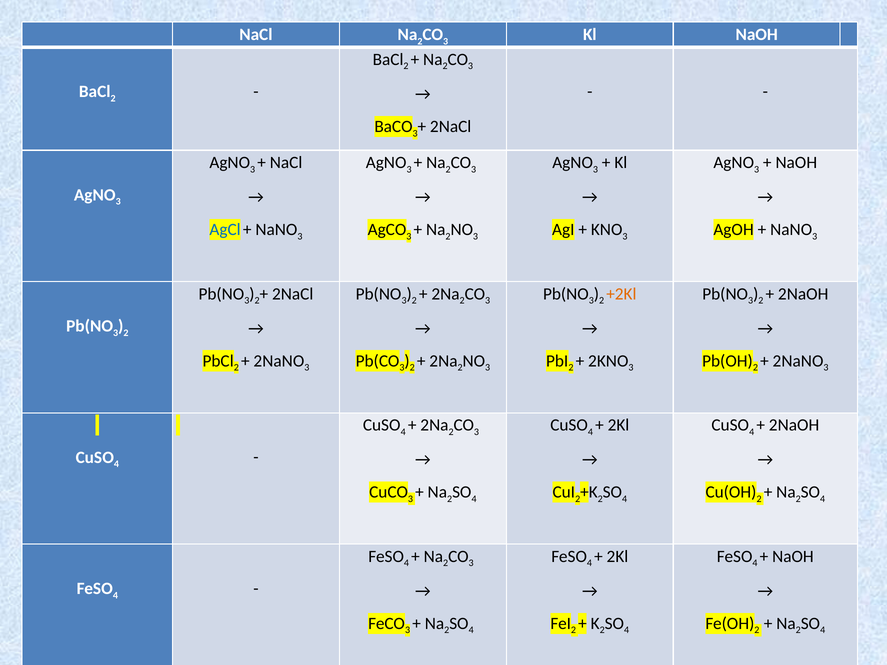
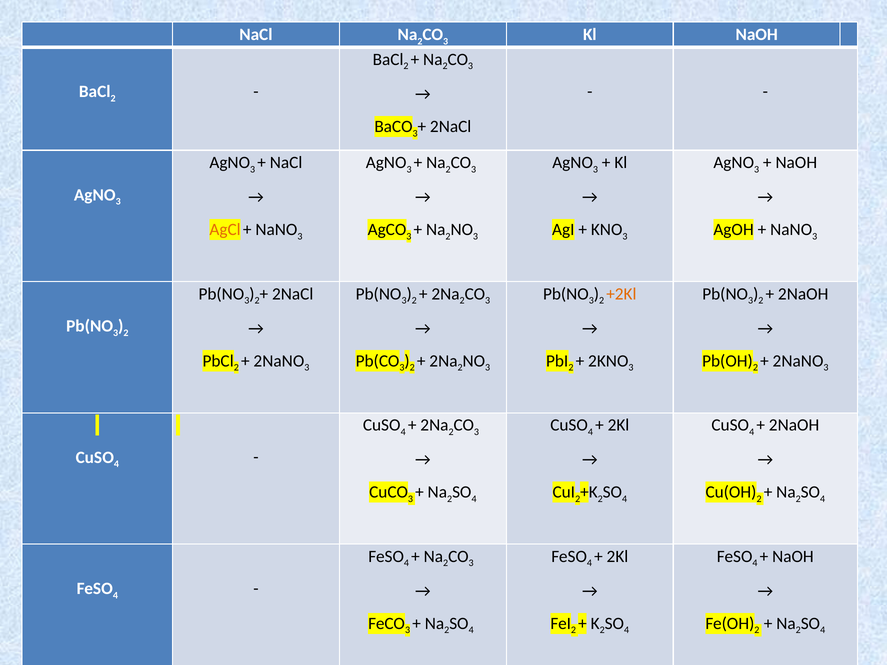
AgCl colour: blue -> orange
